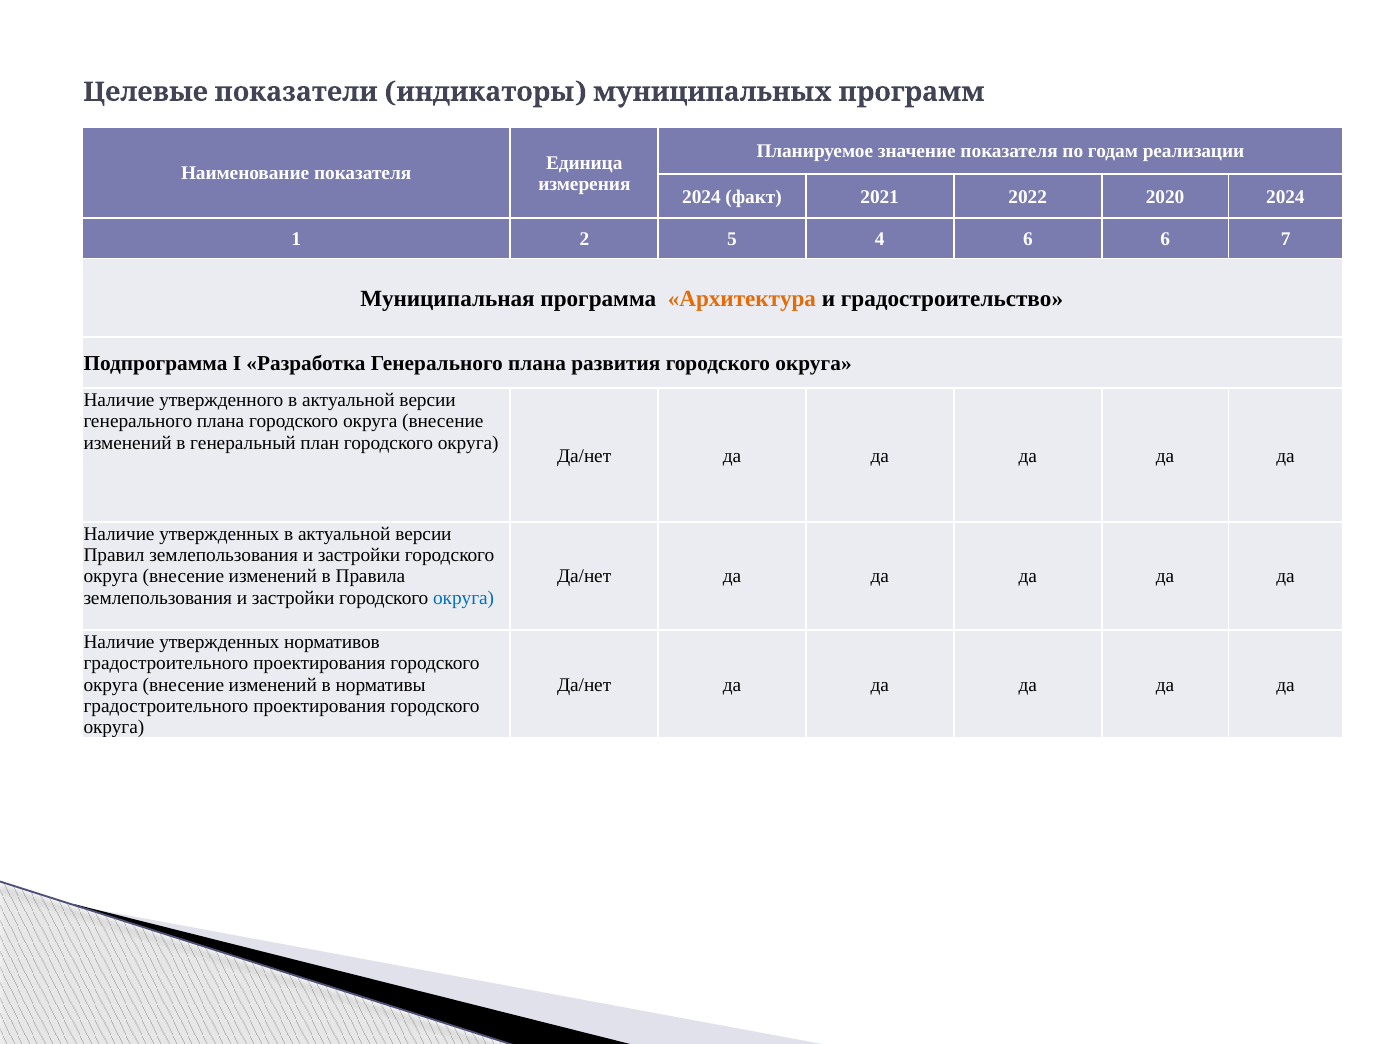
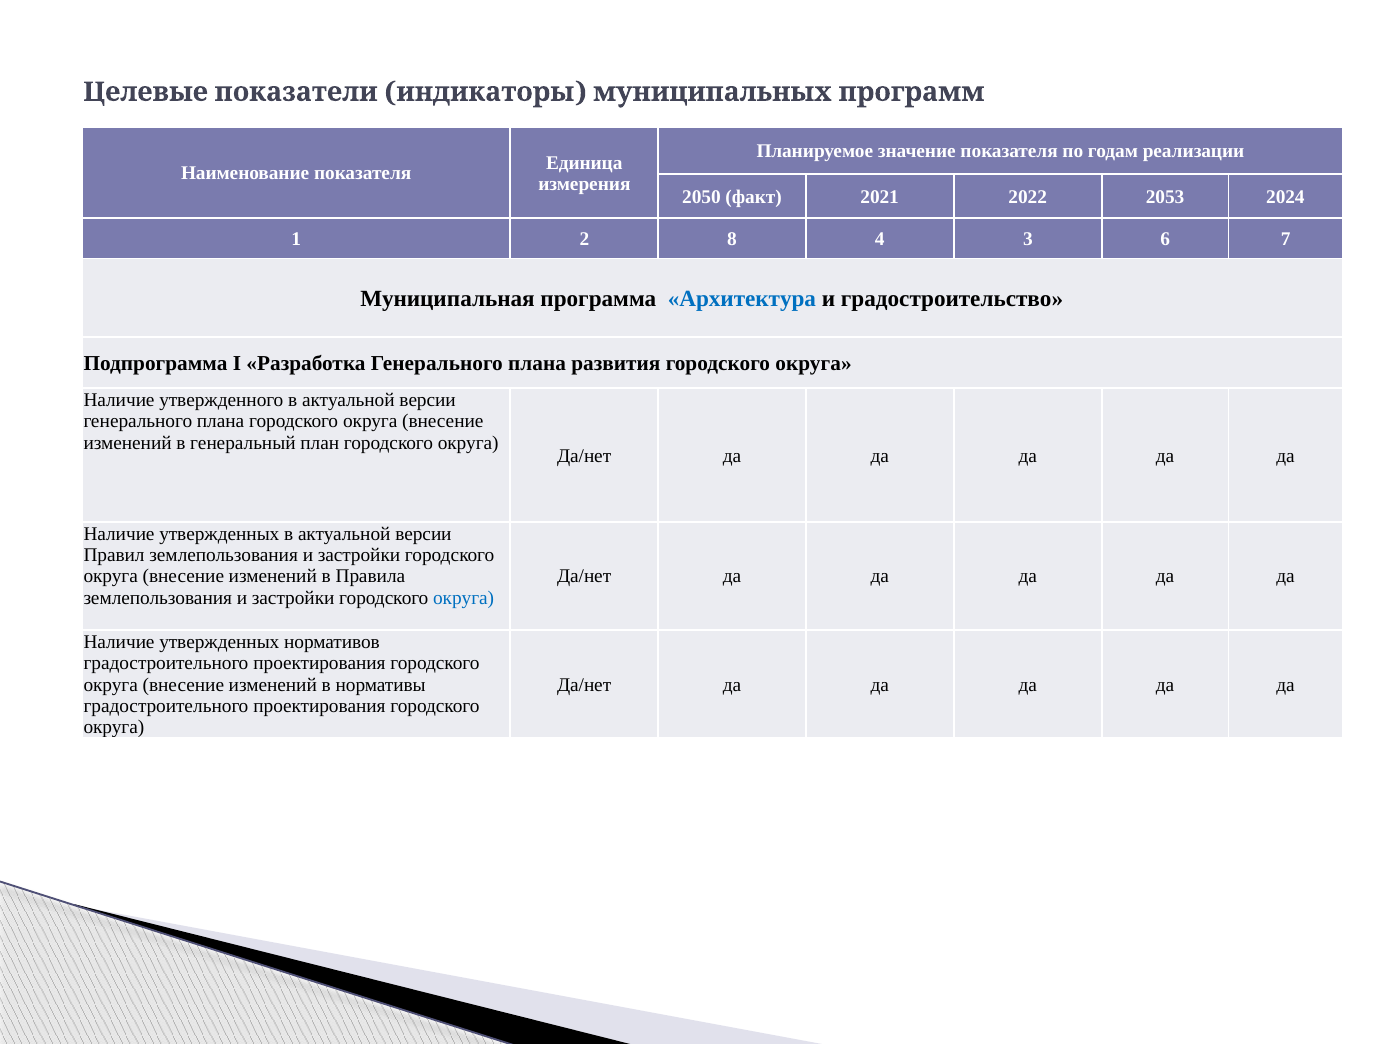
2024 at (701, 197): 2024 -> 2050
2020: 2020 -> 2053
5: 5 -> 8
4 6: 6 -> 3
Архитектура colour: orange -> blue
